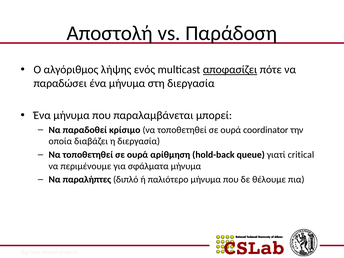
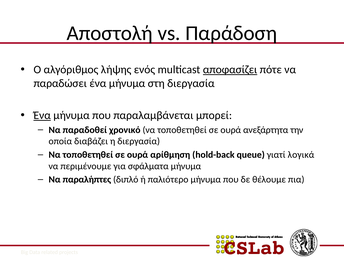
Ένα at (42, 115) underline: none -> present
κρίσιμο: κρίσιμο -> χρονικό
coordinator: coordinator -> ανεξάρτητα
critical: critical -> λογικά
